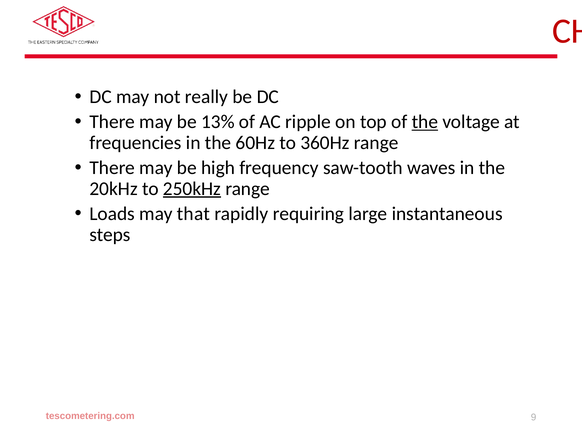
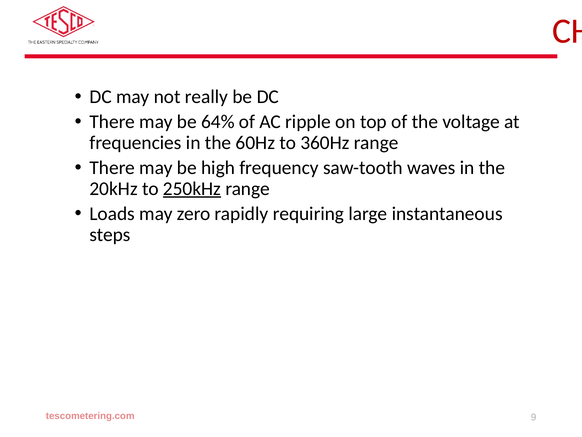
13%: 13% -> 64%
the at (425, 122) underline: present -> none
that: that -> zero
